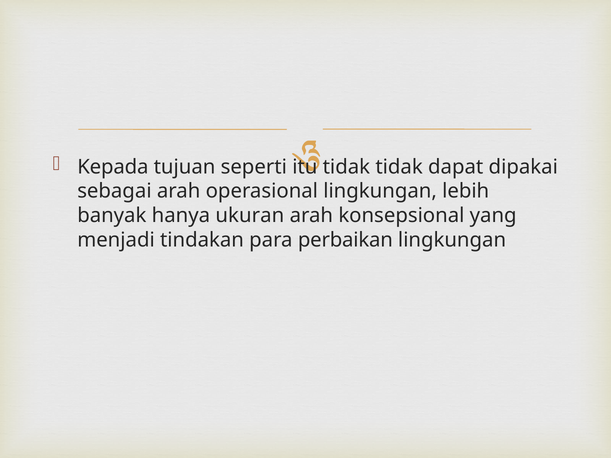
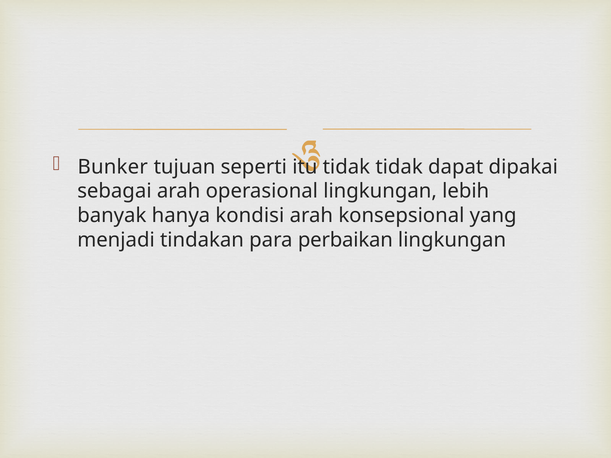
Kepada: Kepada -> Bunker
ukuran: ukuran -> kondisi
